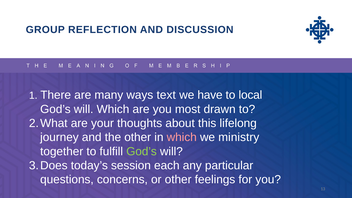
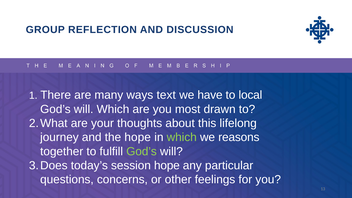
the other: other -> hope
which at (182, 137) colour: pink -> light green
ministry: ministry -> reasons
session each: each -> hope
